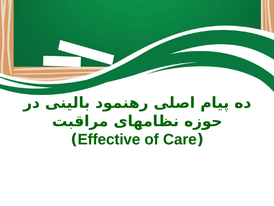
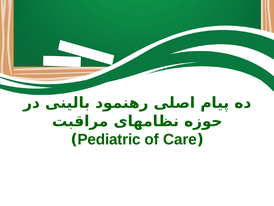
Effective: Effective -> Pediatric
